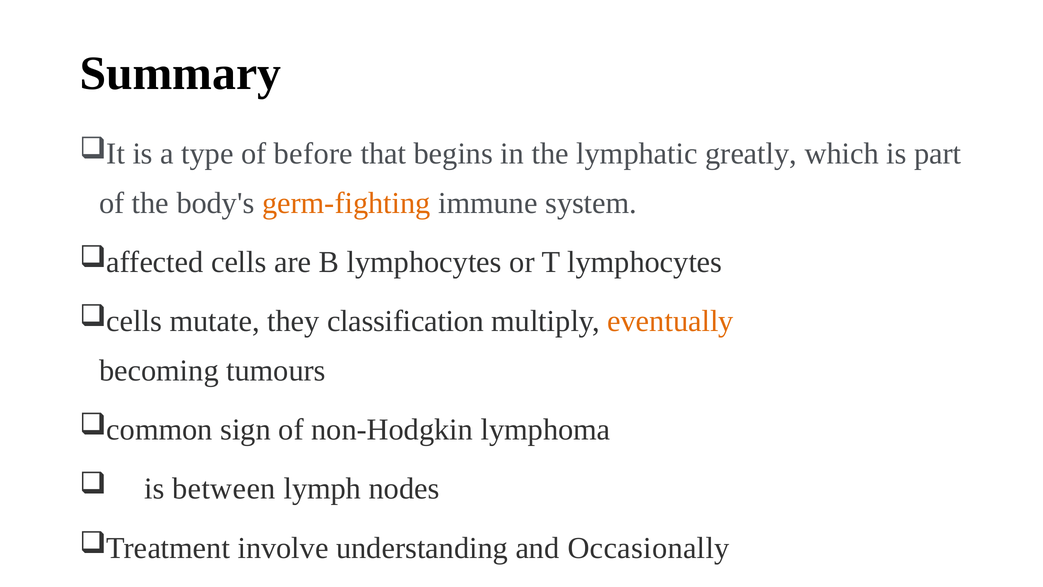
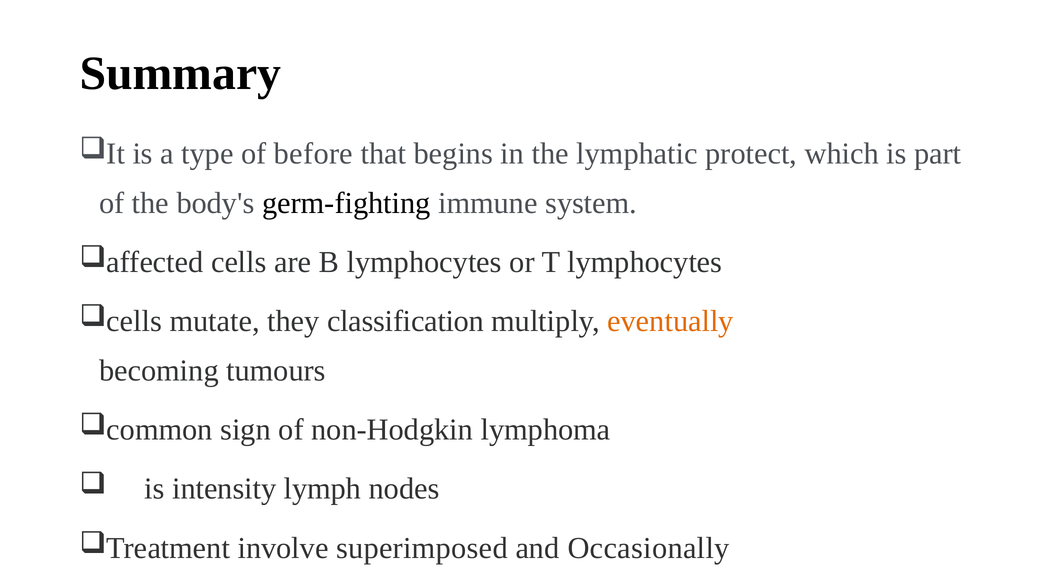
greatly: greatly -> protect
germ-fighting colour: orange -> black
between: between -> intensity
understanding: understanding -> superimposed
